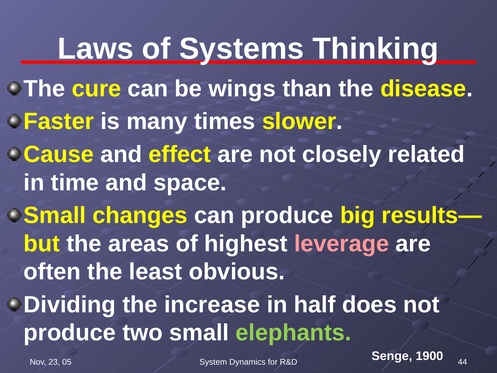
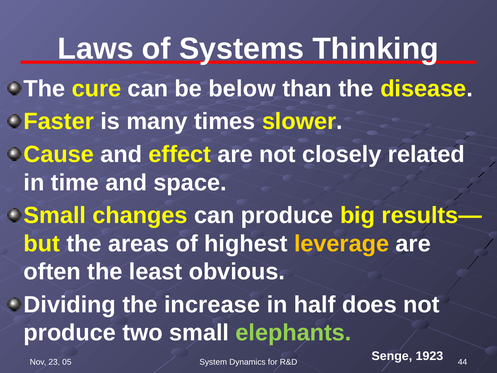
wings: wings -> below
leverage colour: pink -> yellow
1900: 1900 -> 1923
